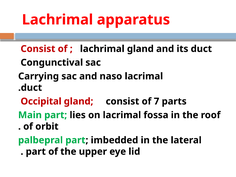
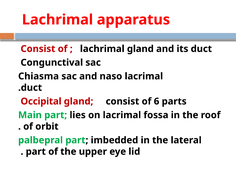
Carrying: Carrying -> Chiasma
7: 7 -> 6
